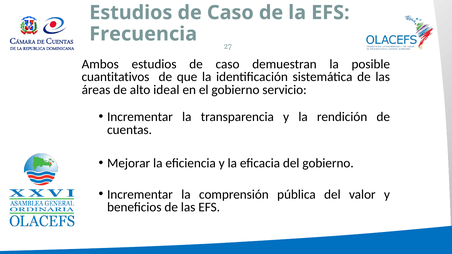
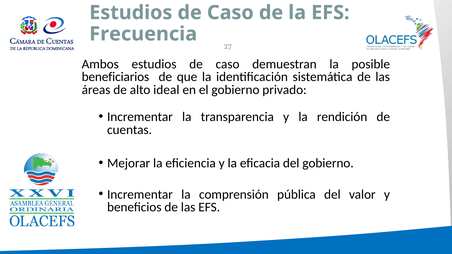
cuantitativos: cuantitativos -> beneficiarios
servicio: servicio -> privado
